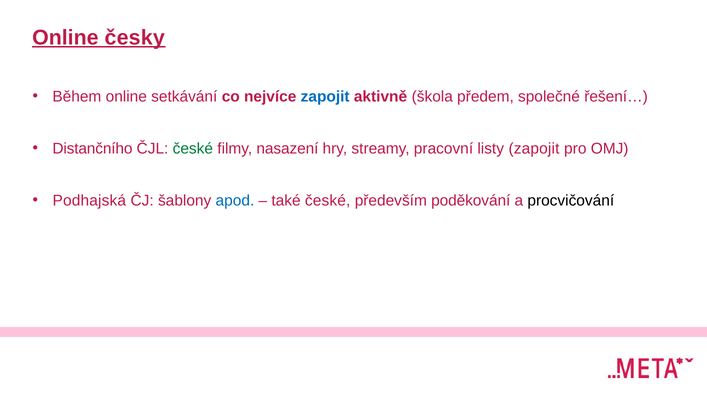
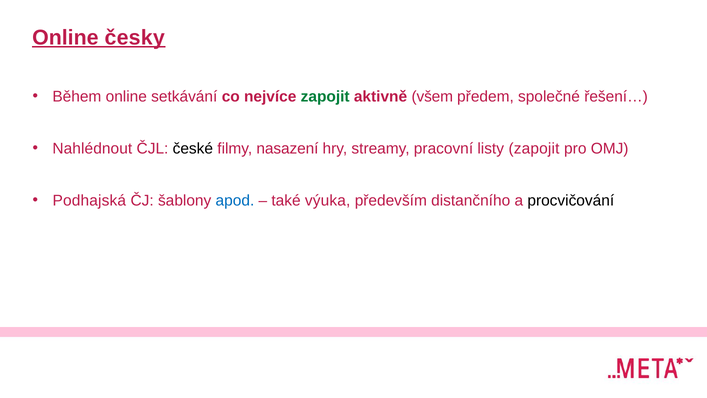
zapojit at (325, 97) colour: blue -> green
škola: škola -> všem
Distančního: Distančního -> Nahlédnout
české at (193, 148) colour: green -> black
také české: české -> výuka
poděkování: poděkování -> distančního
